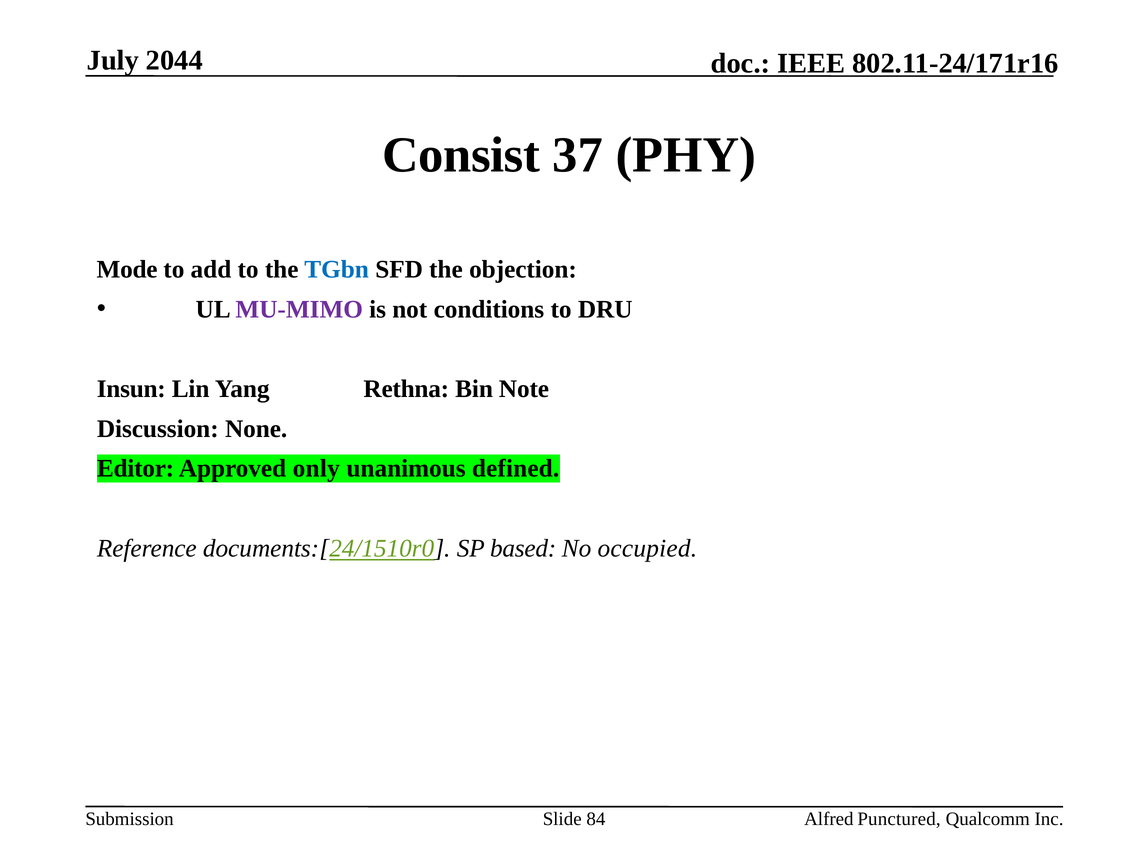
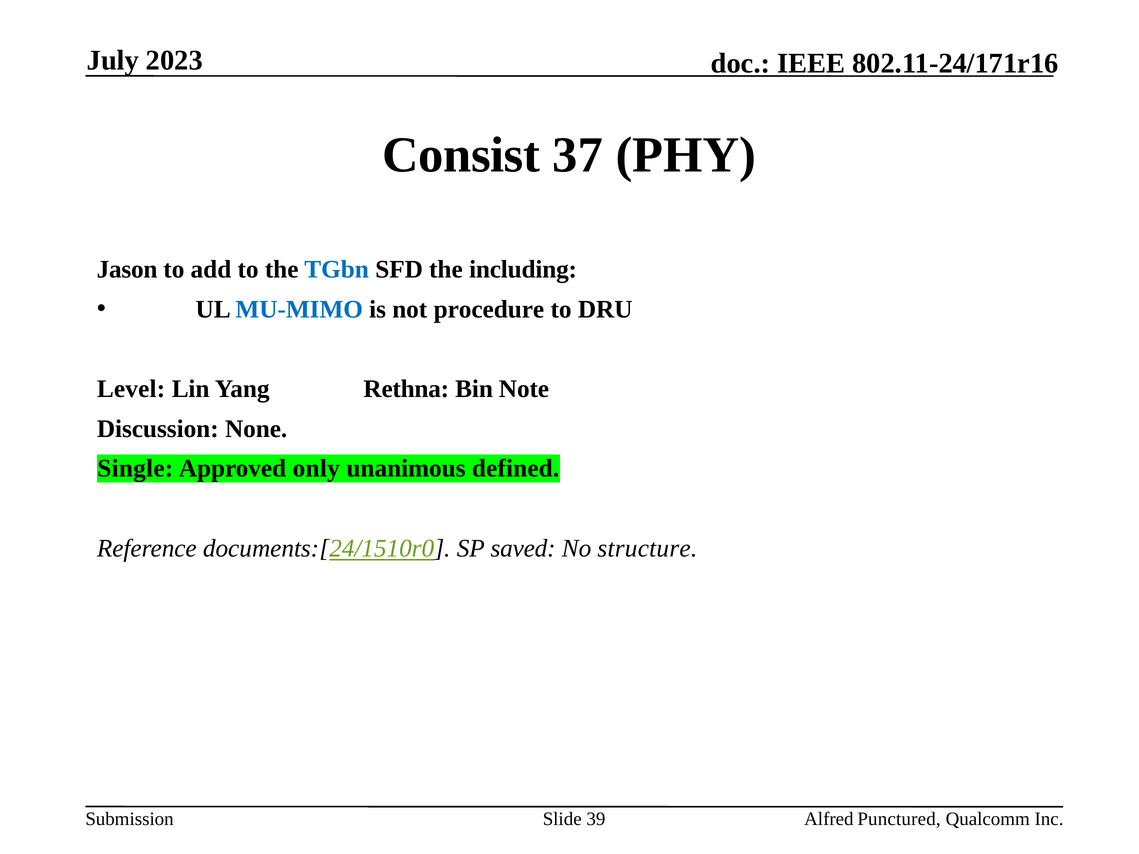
2044: 2044 -> 2023
Mode: Mode -> Jason
objection: objection -> including
MU-MIMO colour: purple -> blue
conditions: conditions -> procedure
Insun: Insun -> Level
Editor: Editor -> Single
based: based -> saved
occupied: occupied -> structure
84: 84 -> 39
